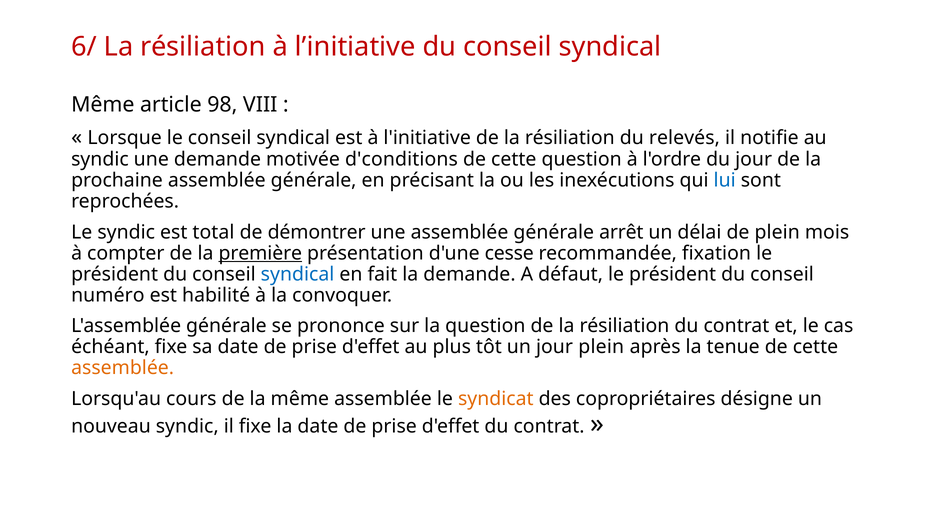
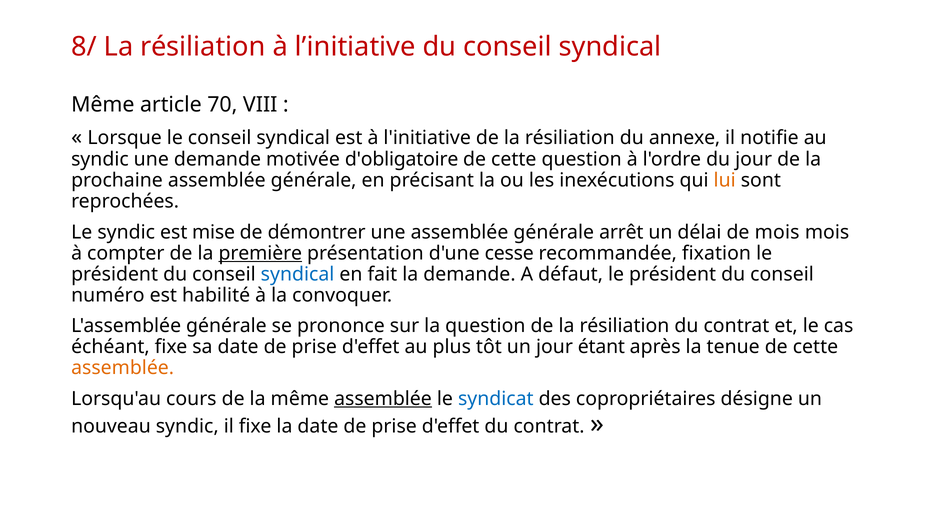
6/: 6/ -> 8/
98: 98 -> 70
relevés: relevés -> annexe
d'conditions: d'conditions -> d'obligatoire
lui colour: blue -> orange
total: total -> mise
de plein: plein -> mois
jour plein: plein -> étant
assemblée at (383, 399) underline: none -> present
syndicat colour: orange -> blue
